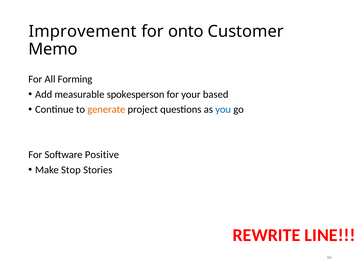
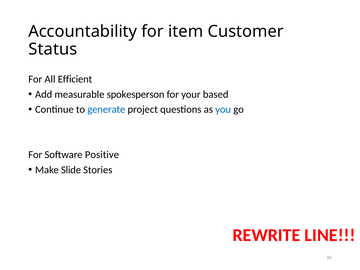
Improvement: Improvement -> Accountability
onto: onto -> item
Memo: Memo -> Status
Forming: Forming -> Efficient
generate colour: orange -> blue
Stop: Stop -> Slide
